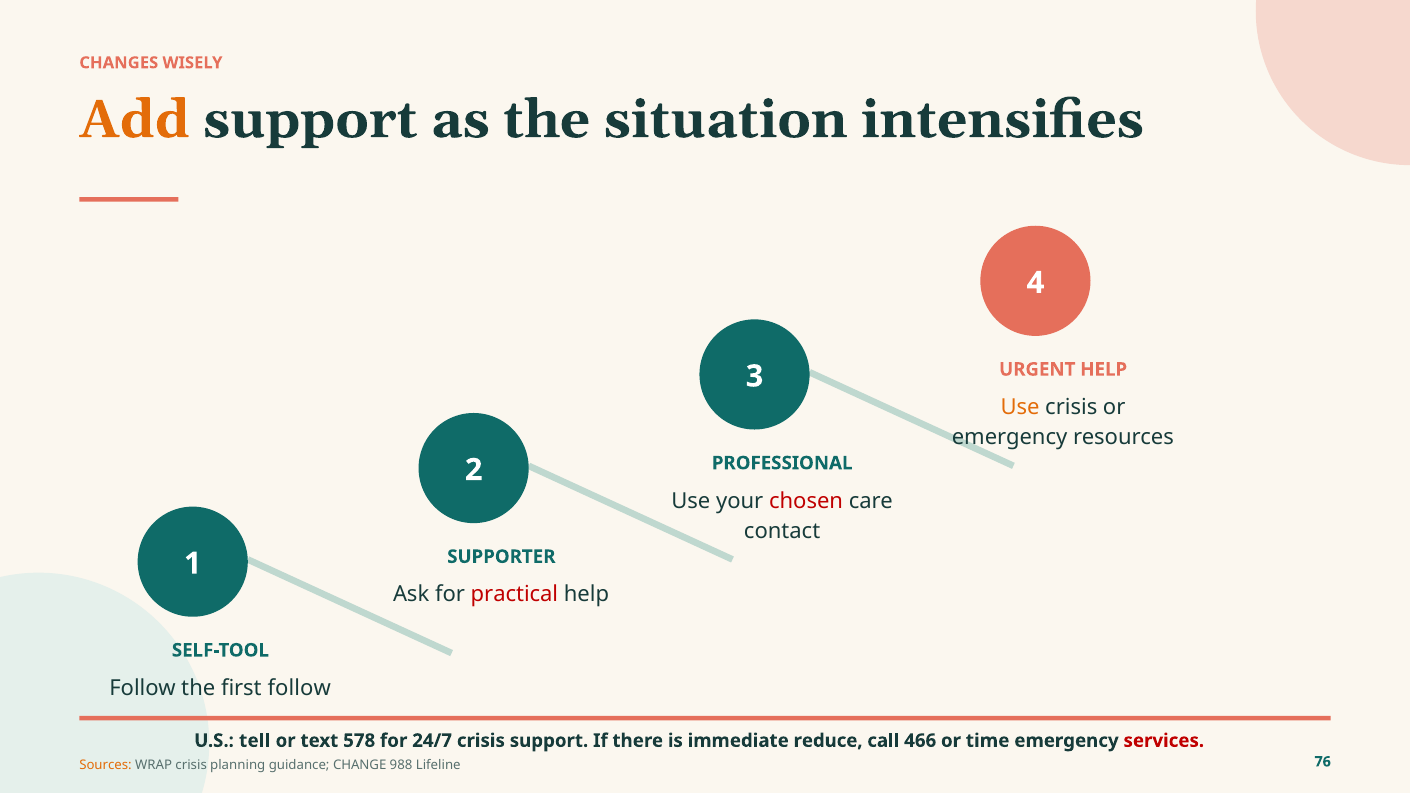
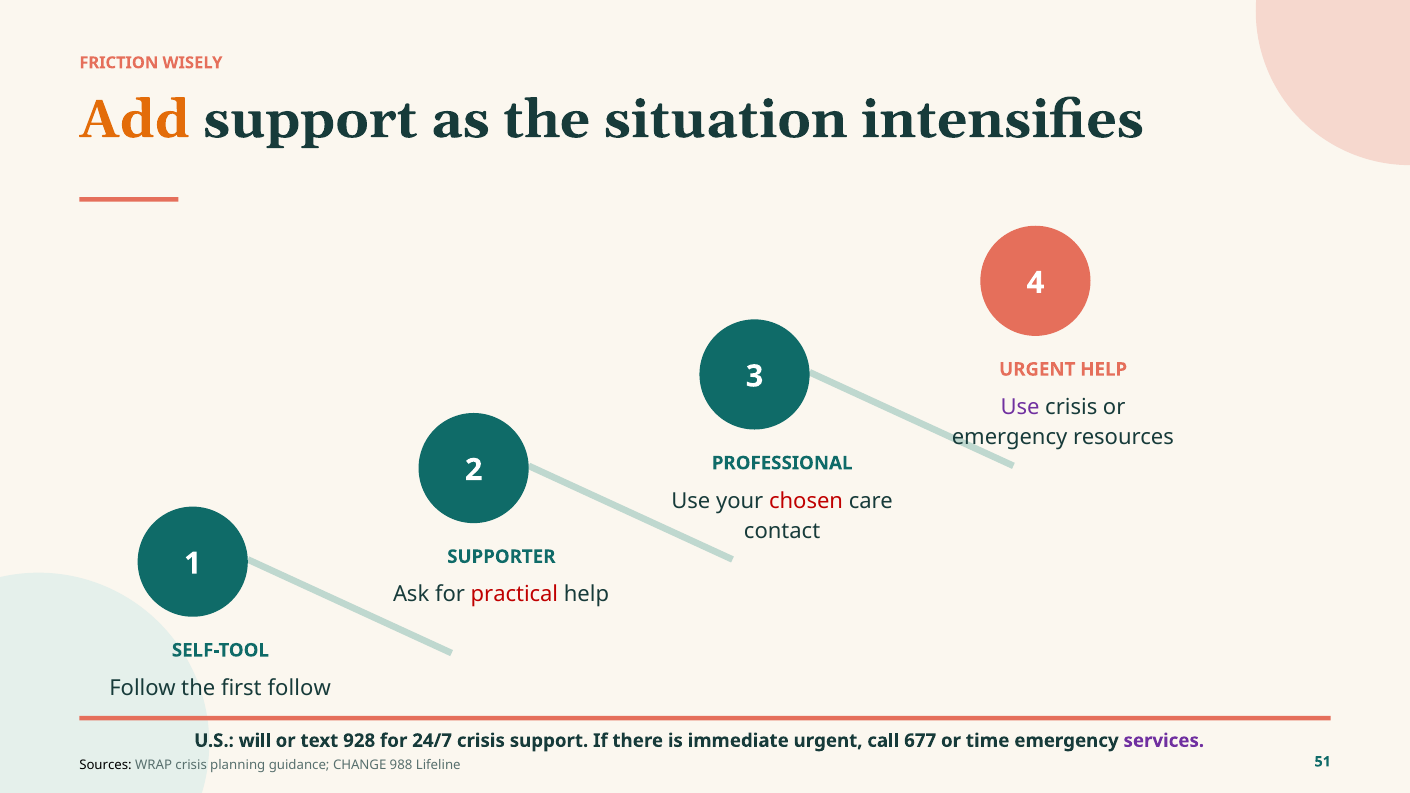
CHANGES: CHANGES -> FRICTION
Use at (1020, 407) colour: orange -> purple
tell: tell -> will
578: 578 -> 928
immediate reduce: reduce -> urgent
466: 466 -> 677
services colour: red -> purple
Sources colour: orange -> black
76: 76 -> 51
